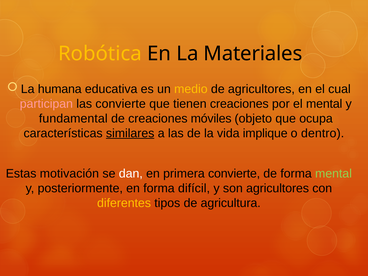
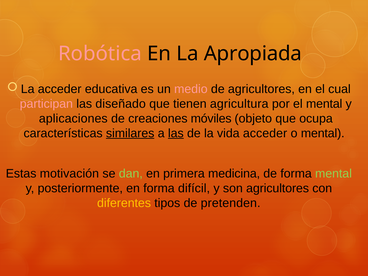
Robótica colour: yellow -> pink
Materiales: Materiales -> Apropiada
humana at (60, 89): humana -> acceder
medio colour: yellow -> pink
las convierte: convierte -> diseñado
tienen creaciones: creaciones -> agricultura
fundamental: fundamental -> aplicaciones
las at (176, 133) underline: none -> present
vida implique: implique -> acceder
o dentro: dentro -> mental
dan colour: white -> light green
primera convierte: convierte -> medicina
agricultura: agricultura -> pretenden
